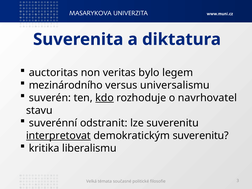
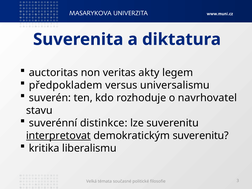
bylo: bylo -> akty
mezinárodního: mezinárodního -> předpokladem
kdo underline: present -> none
odstranit: odstranit -> distinkce
